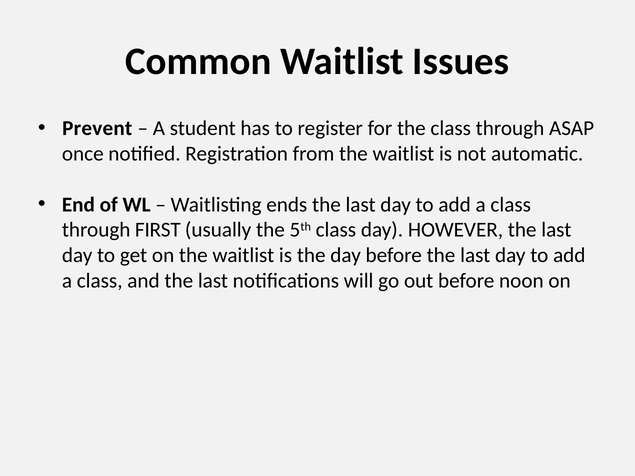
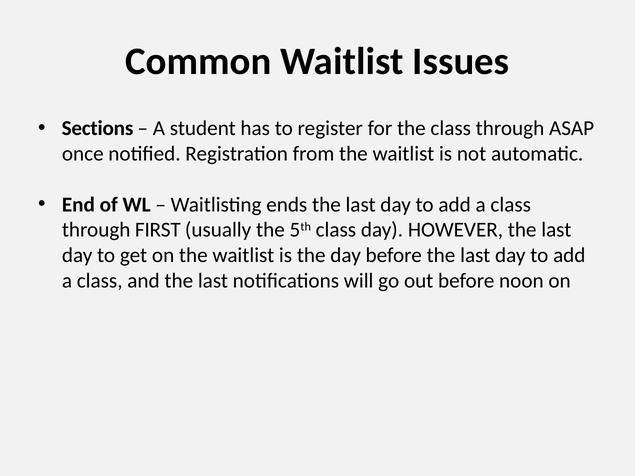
Prevent: Prevent -> Sections
